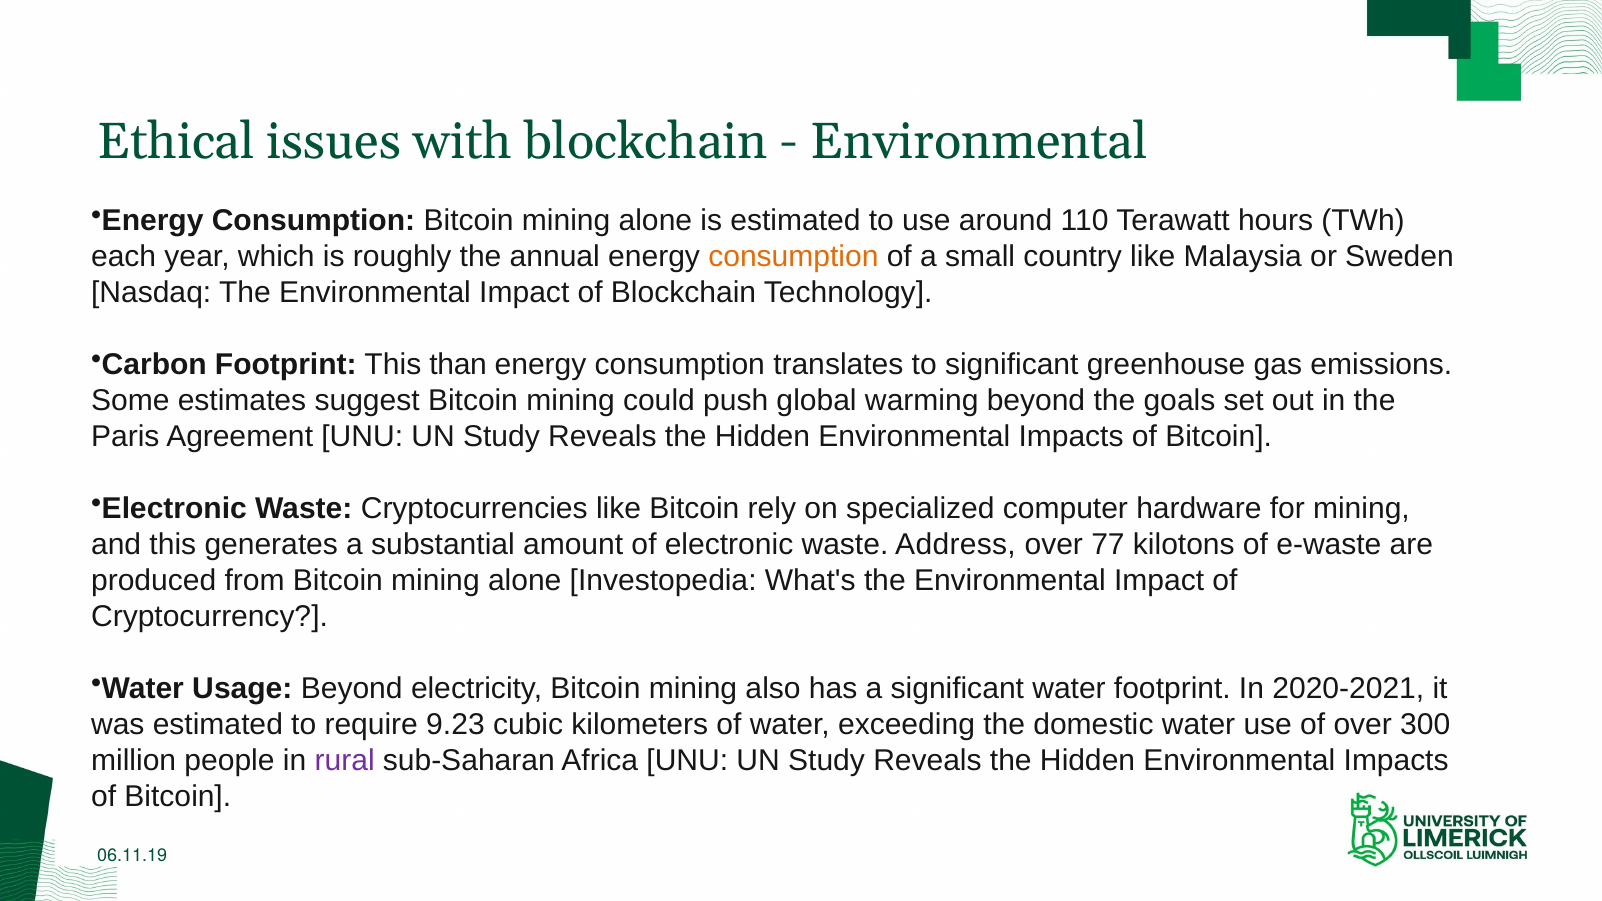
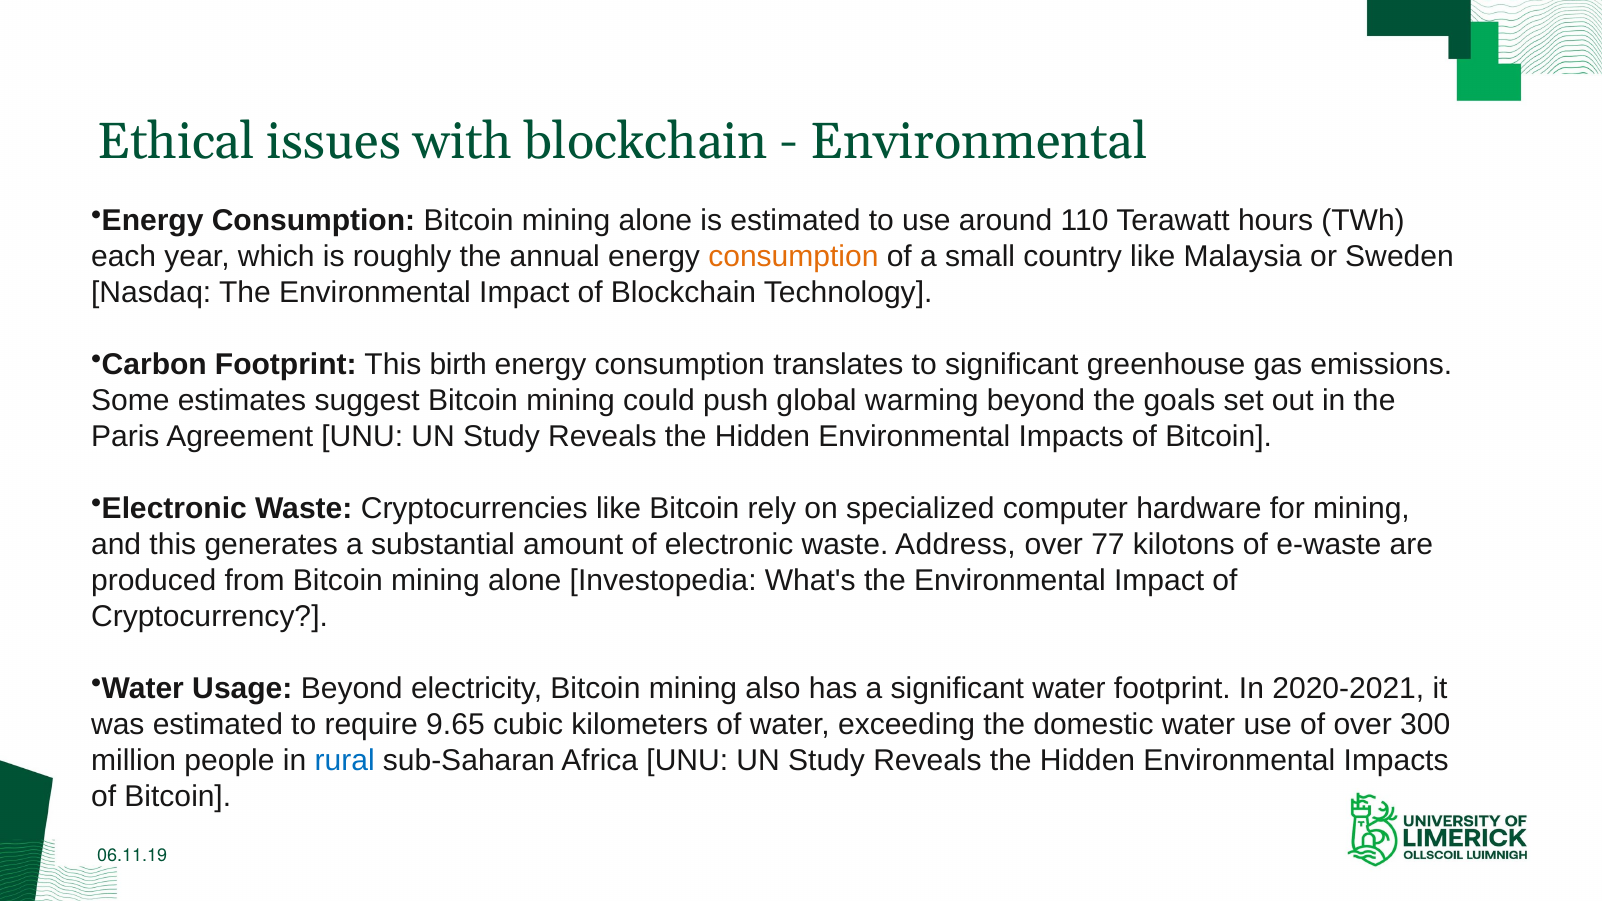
than: than -> birth
9.23: 9.23 -> 9.65
rural colour: purple -> blue
